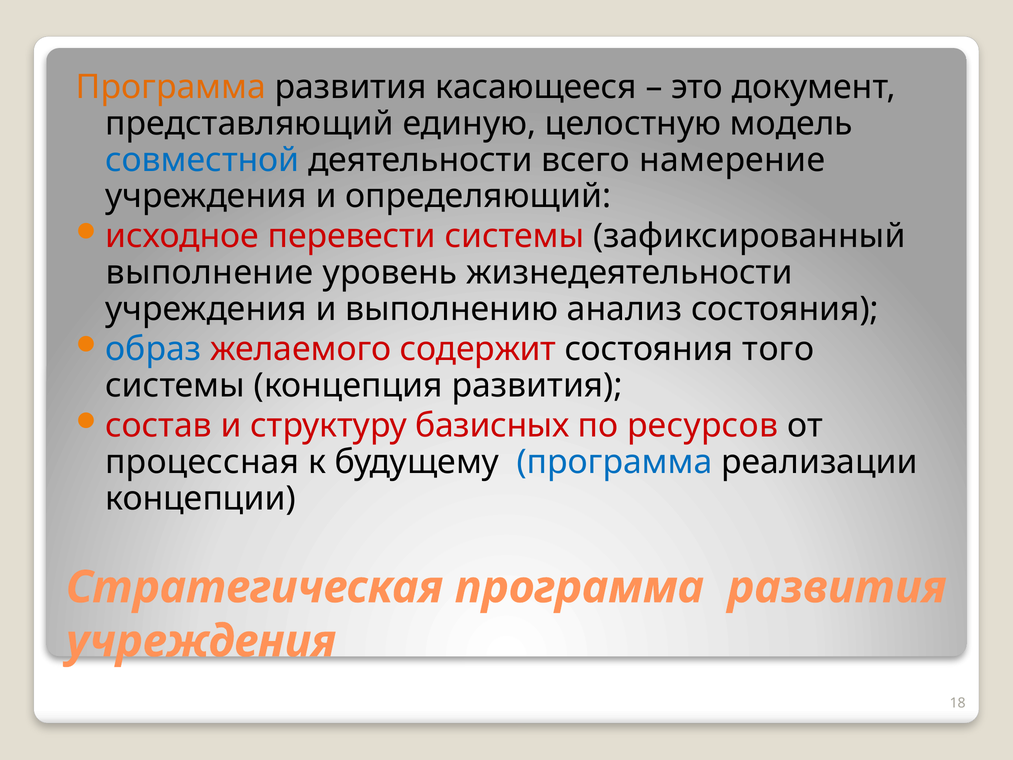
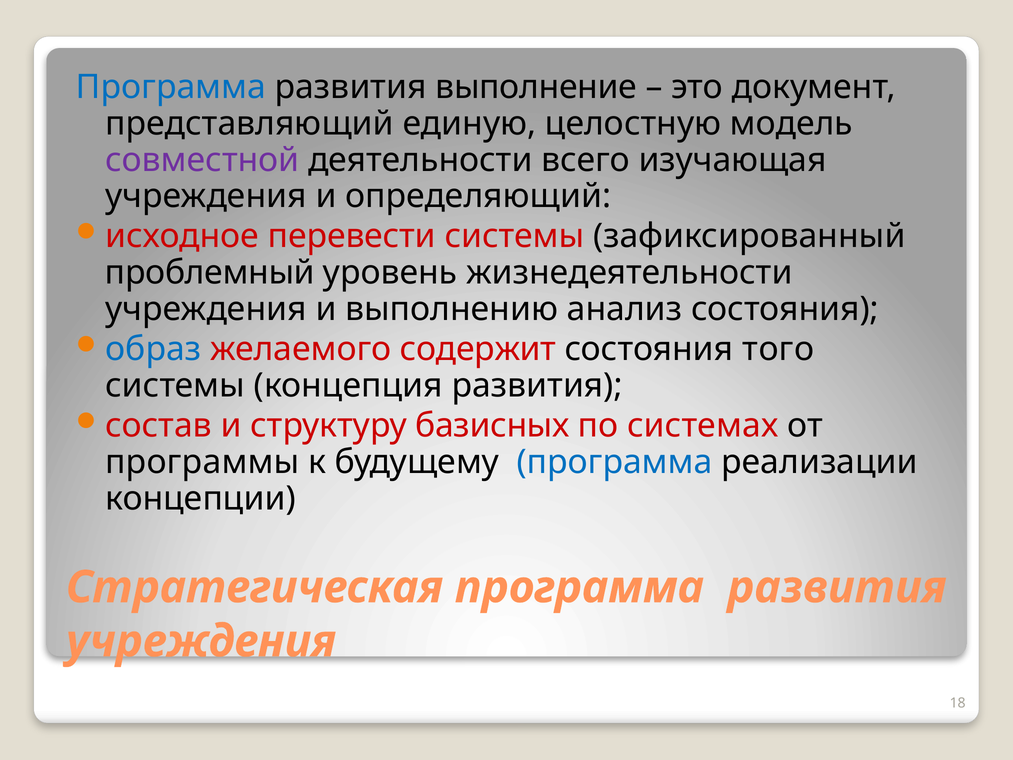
Программа at (171, 87) colour: orange -> blue
касающееся: касающееся -> выполнение
совместной colour: blue -> purple
намерение: намерение -> изучающая
выполнение: выполнение -> проблемный
ресурсов: ресурсов -> системах
процессная: процессная -> программы
